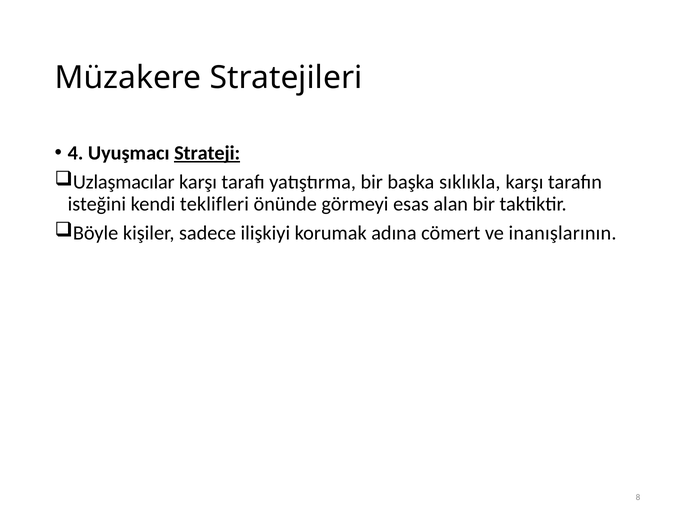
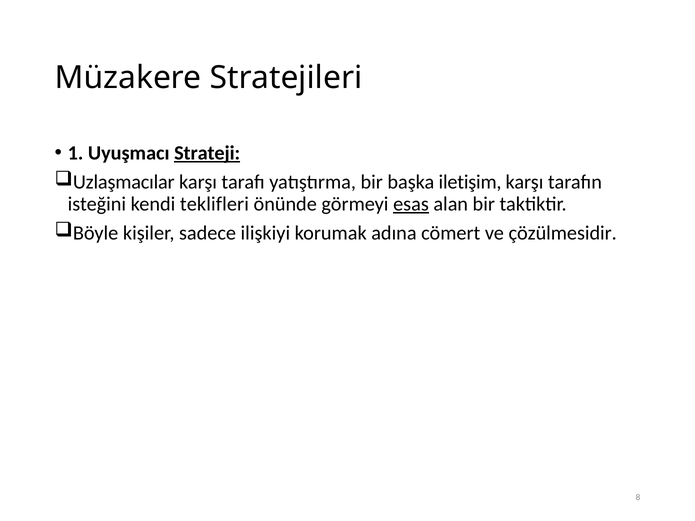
4: 4 -> 1
sıklıkla: sıklıkla -> iletişim
esas underline: none -> present
inanışlarının: inanışlarının -> çözülmesidir
